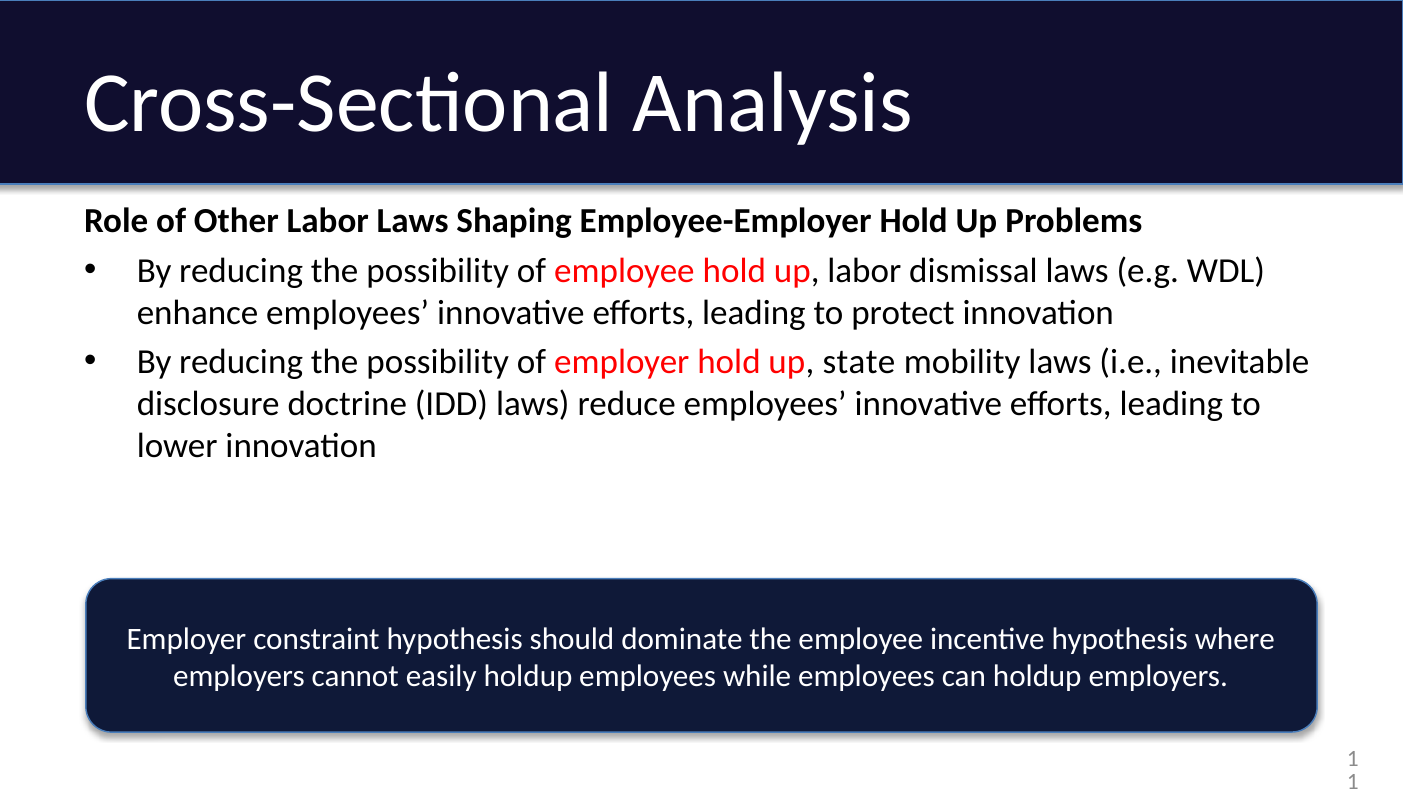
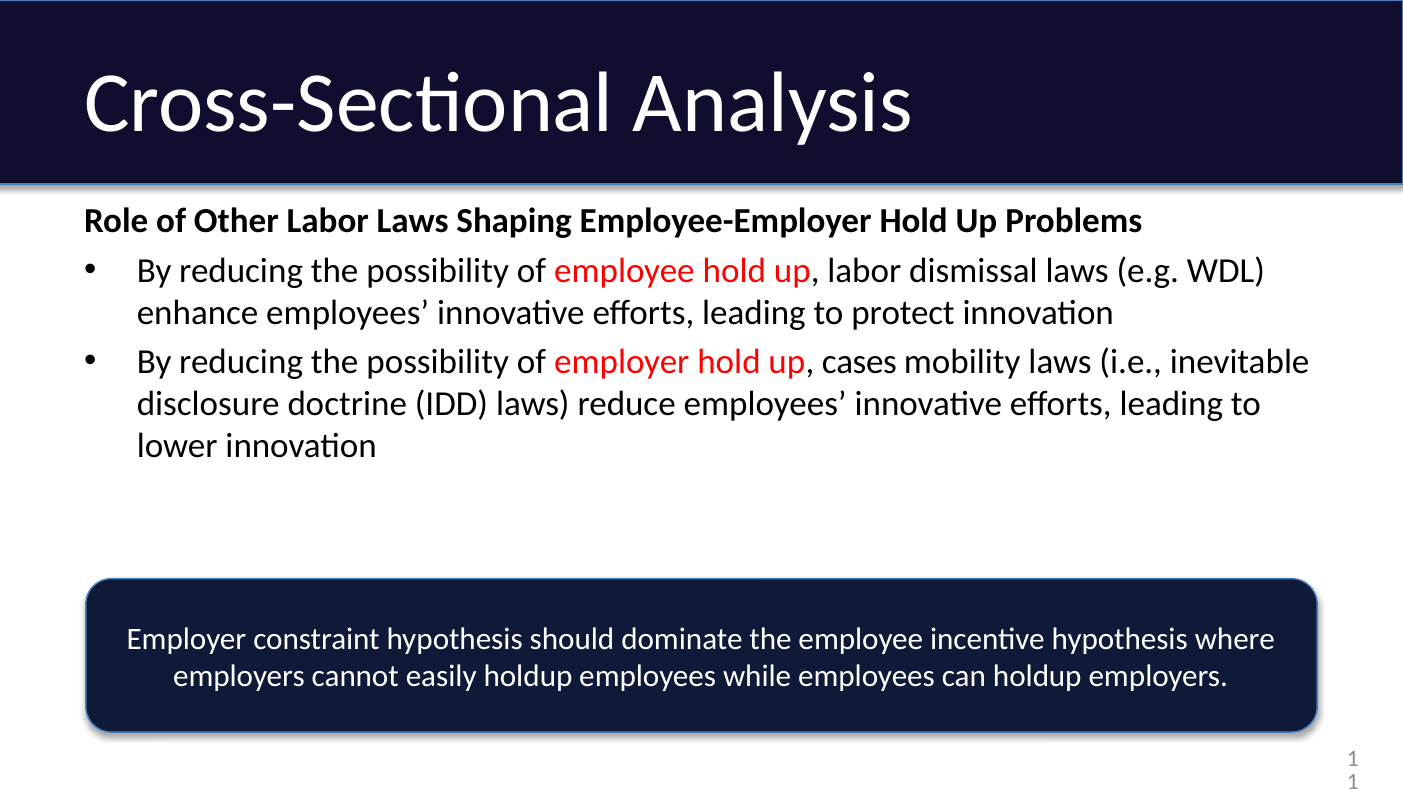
state: state -> cases
